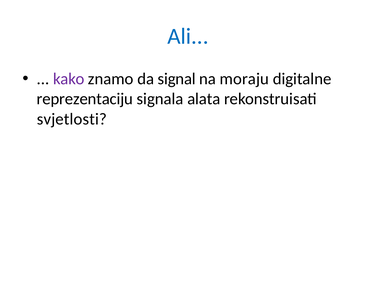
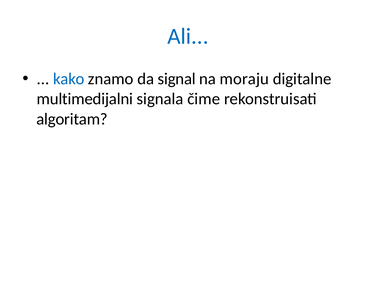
kako colour: purple -> blue
reprezentaciju: reprezentaciju -> multimedijalni
alata: alata -> čime
svjetlosti: svjetlosti -> algoritam
